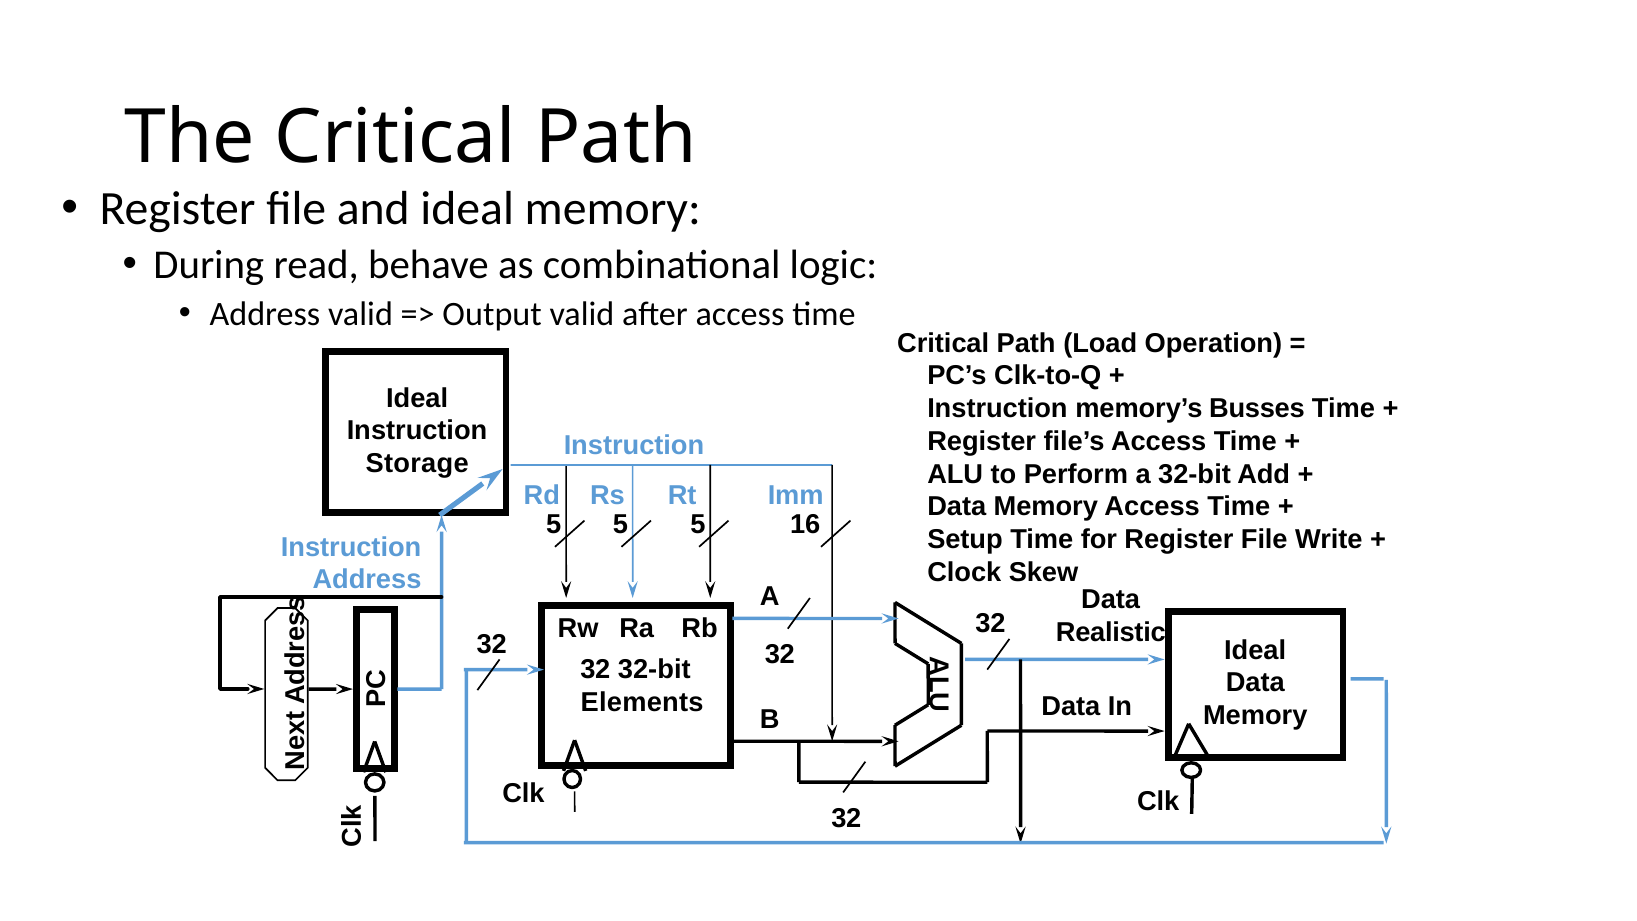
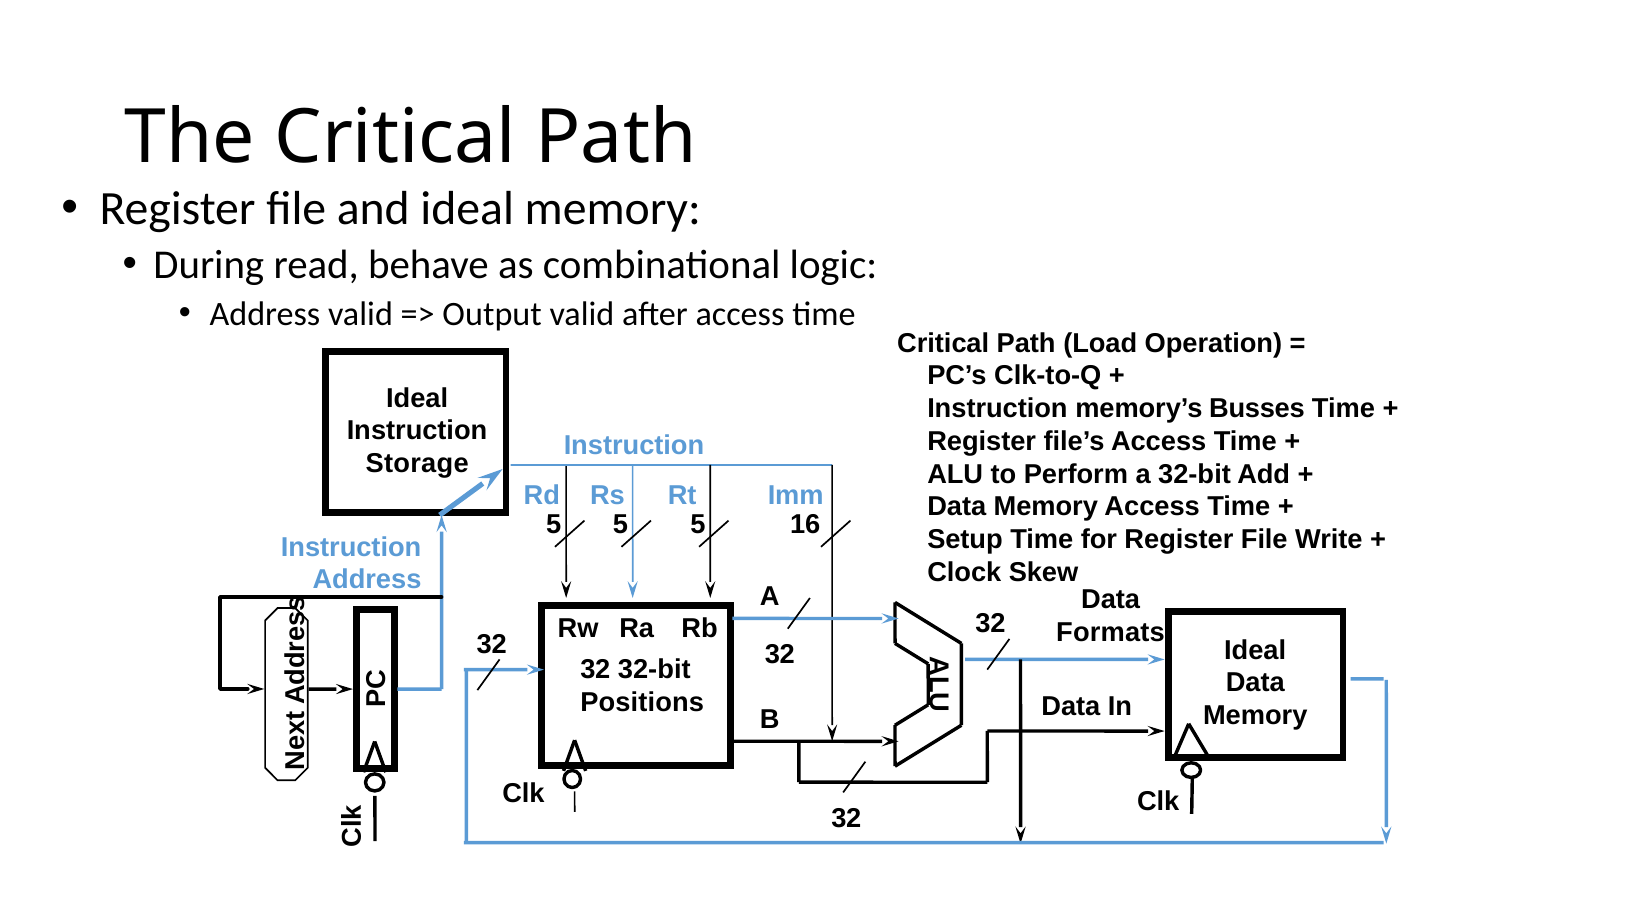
Realistic: Realistic -> Formats
Elements: Elements -> Positions
